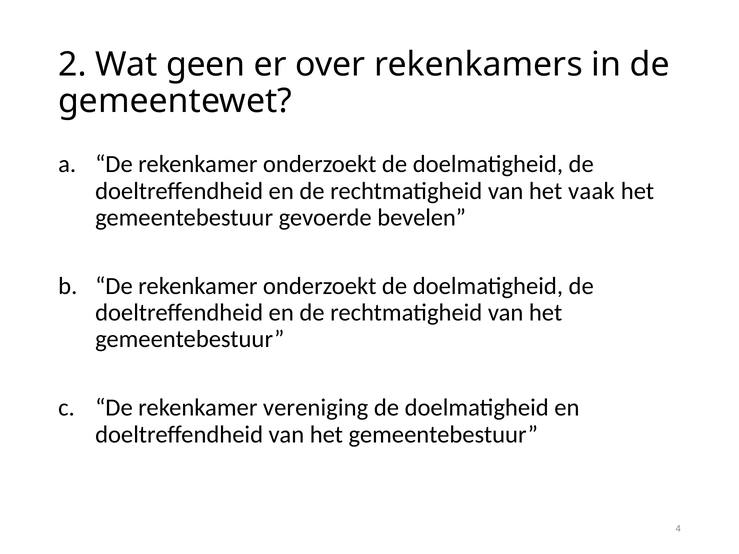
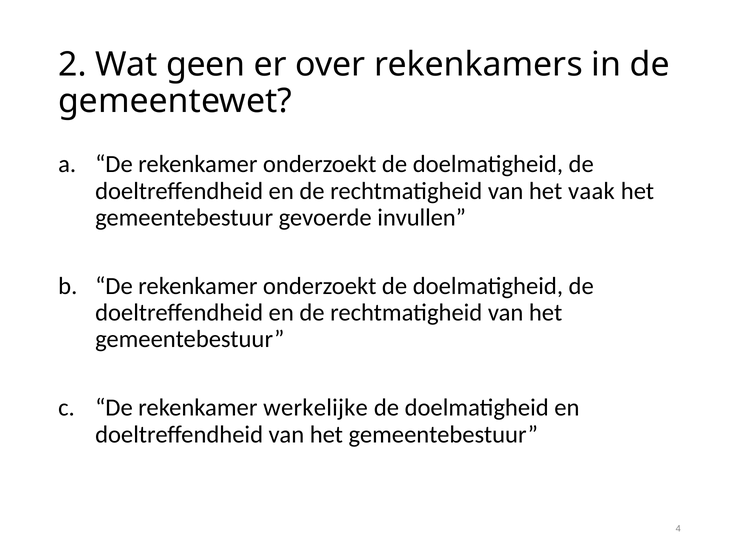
bevelen: bevelen -> invullen
vereniging: vereniging -> werkelijke
